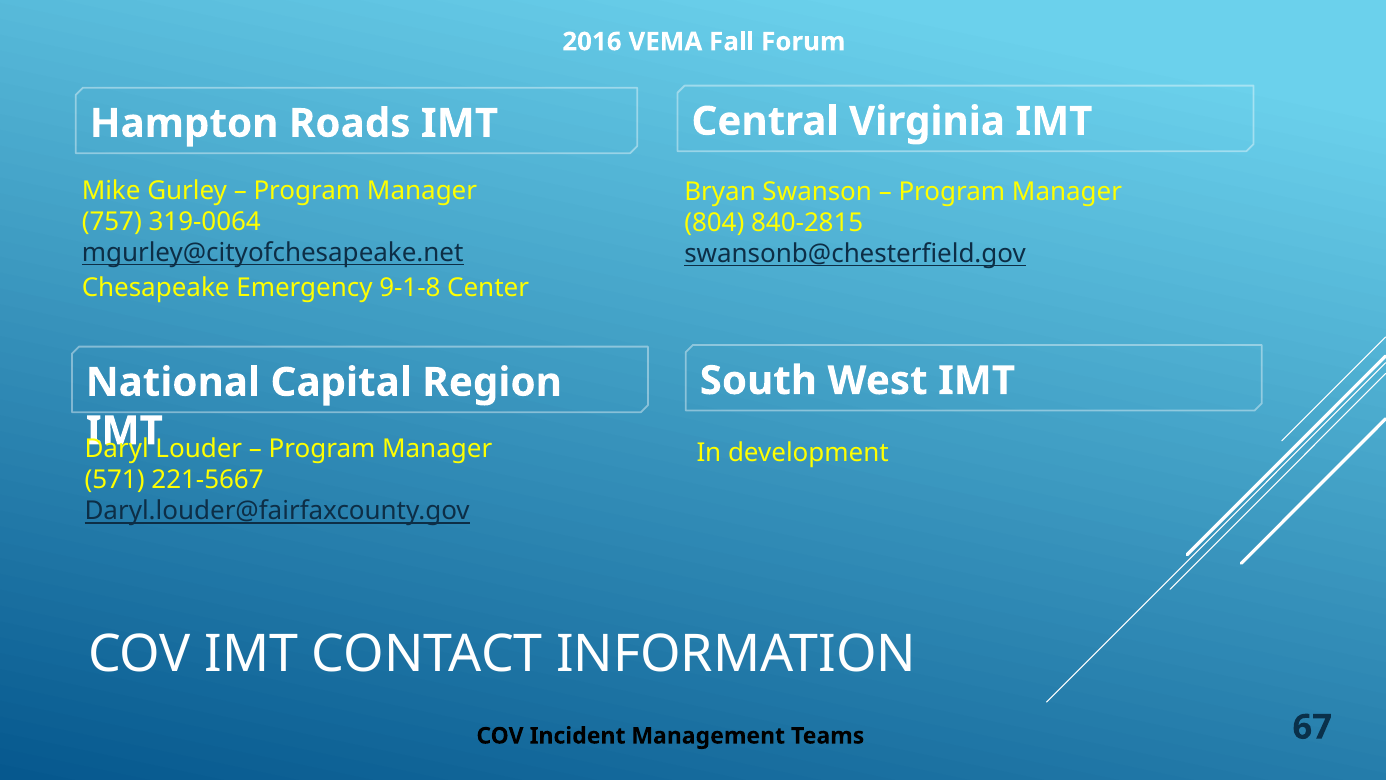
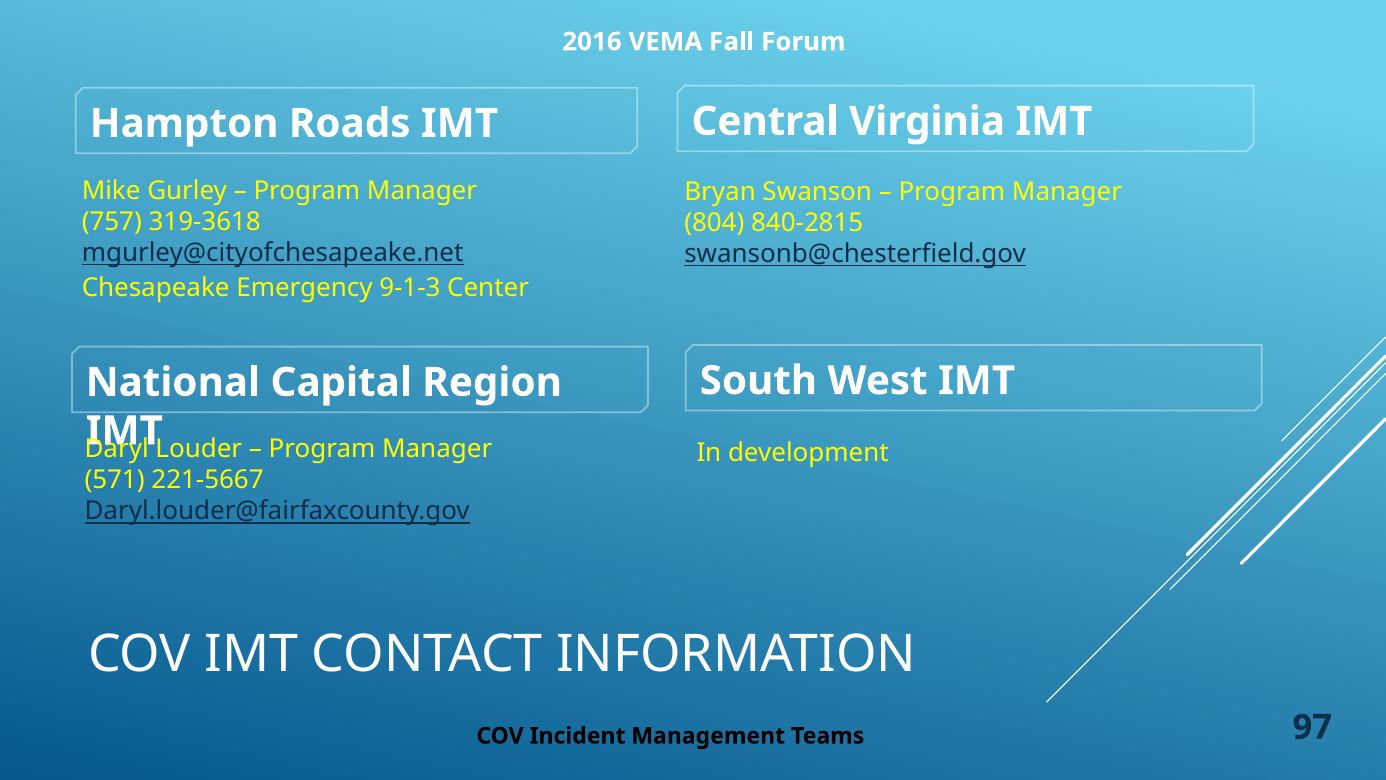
319-0064: 319-0064 -> 319-3618
9-1-8: 9-1-8 -> 9-1-3
67: 67 -> 97
